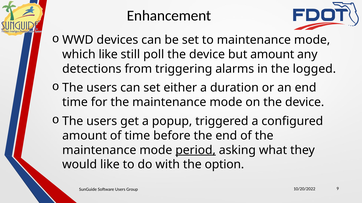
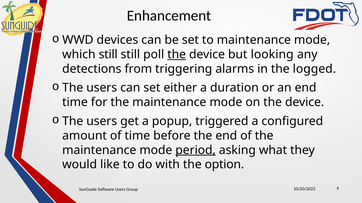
which like: like -> still
the at (177, 55) underline: none -> present
but amount: amount -> looking
